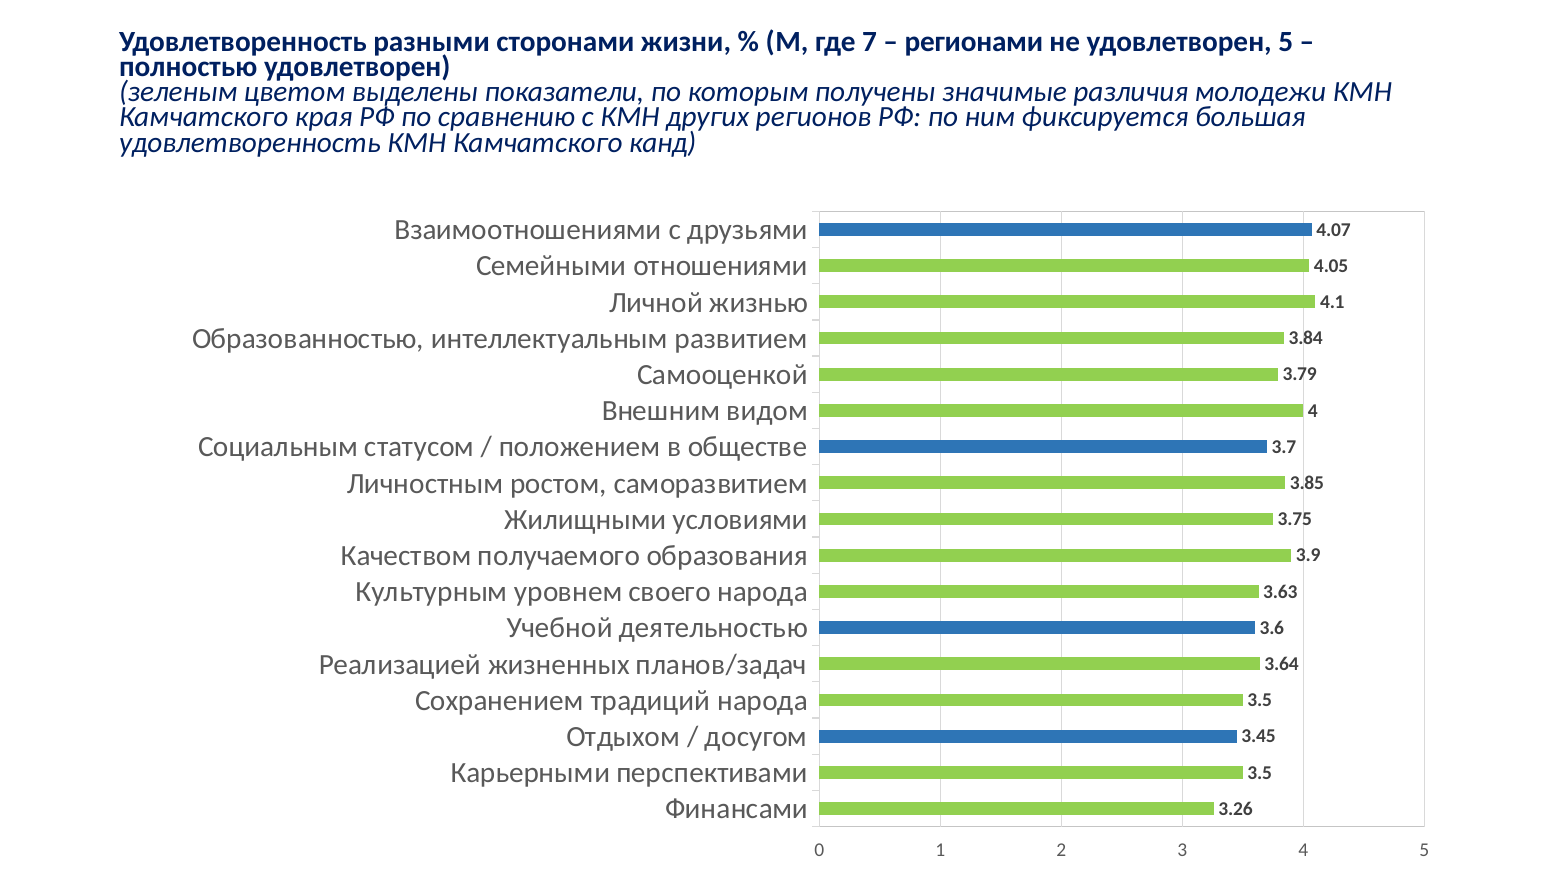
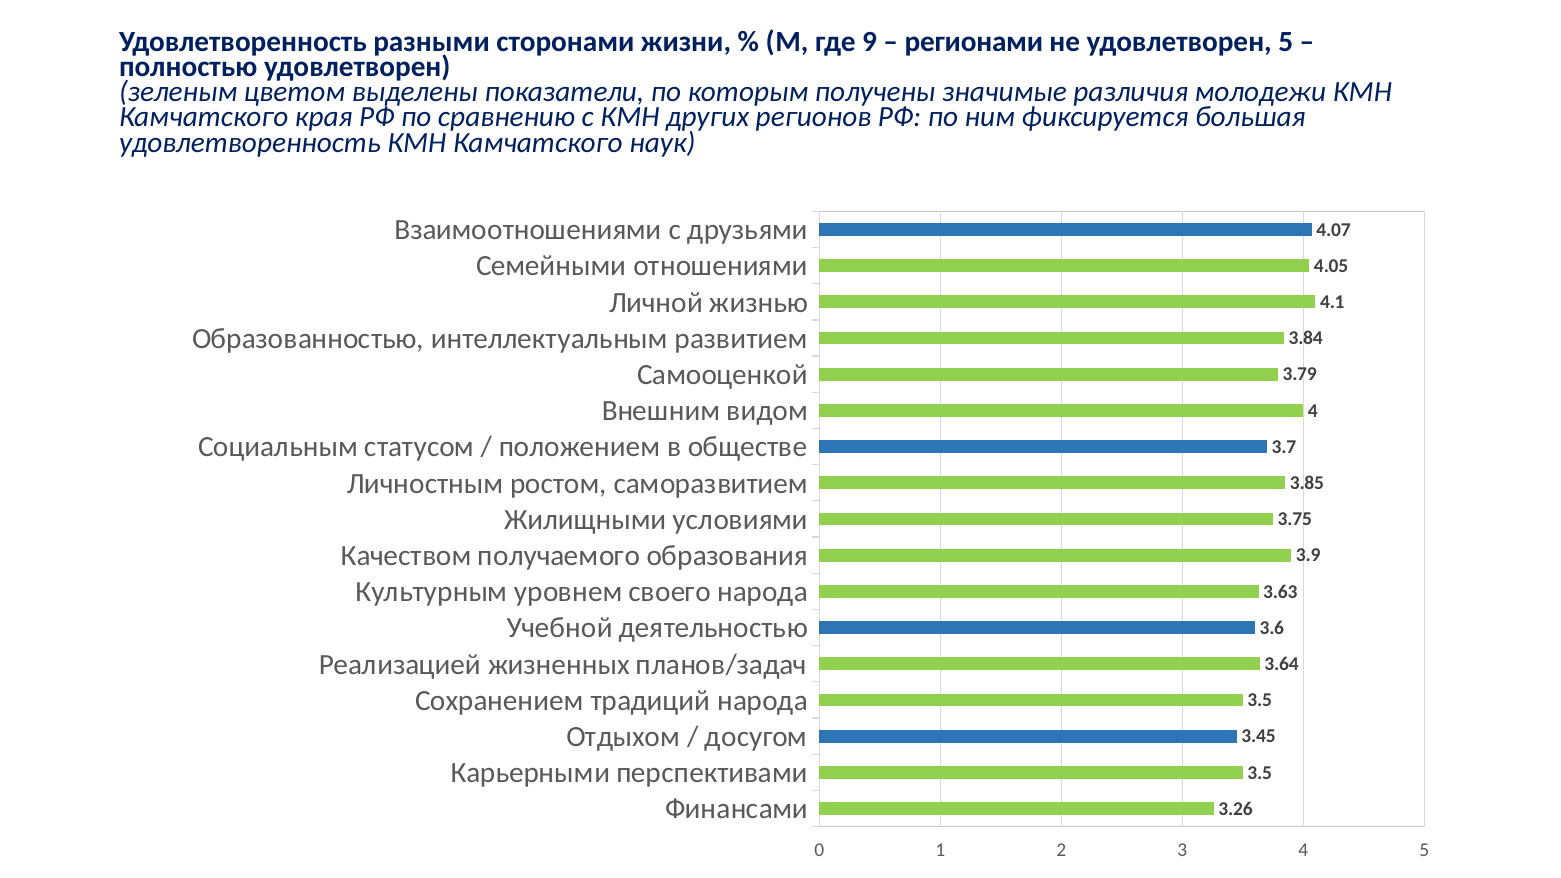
7: 7 -> 9
канд: канд -> наук
